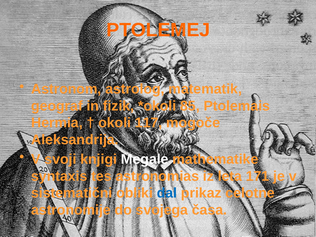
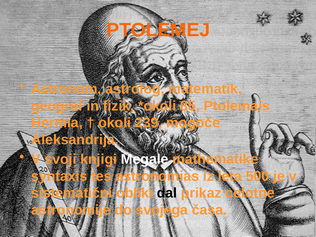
117: 117 -> 239
171: 171 -> 500
dal colour: blue -> black
